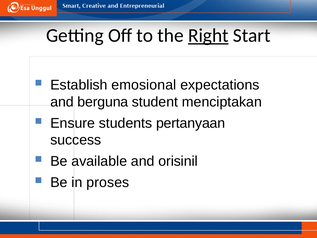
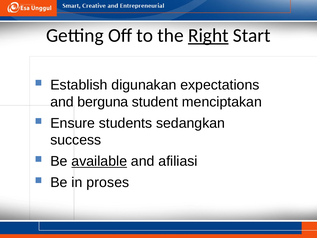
emosional: emosional -> digunakan
pertanyaan: pertanyaan -> sedangkan
available underline: none -> present
orisinil: orisinil -> afiliasi
